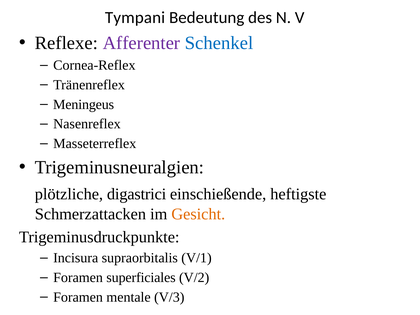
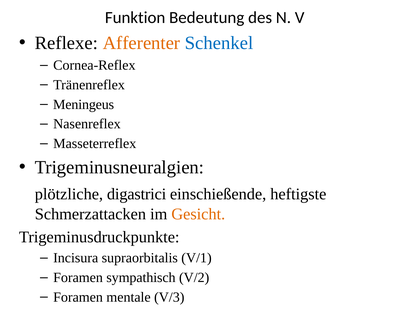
Tympani: Tympani -> Funktion
Afferenter colour: purple -> orange
superficiales: superficiales -> sympathisch
